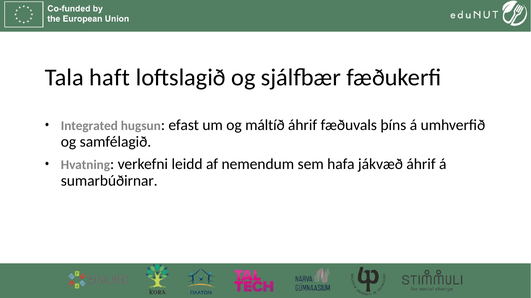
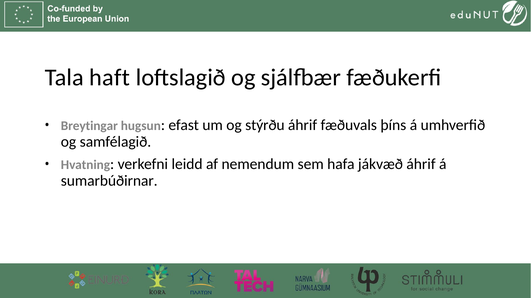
Integrated: Integrated -> Breytingar
máltíð: máltíð -> stýrðu
